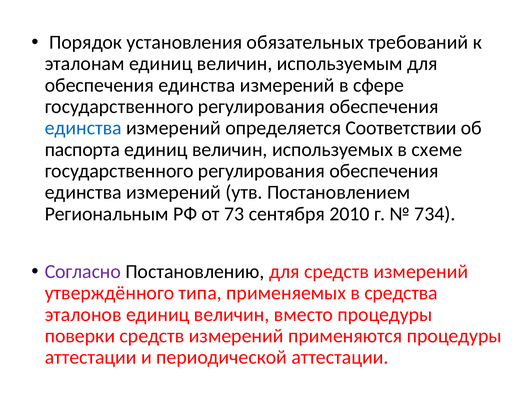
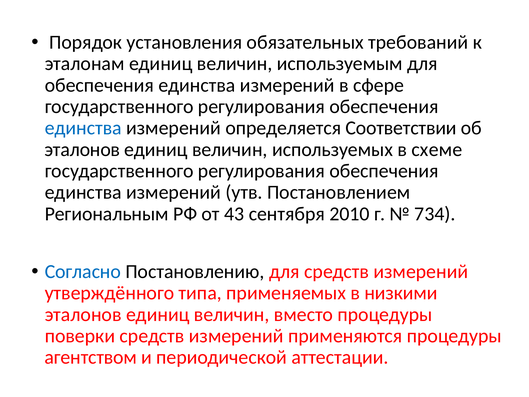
паспорта at (82, 149): паспорта -> эталонов
73: 73 -> 43
Согласно colour: purple -> blue
средства: средства -> низкими
аттестации at (91, 357): аттестации -> агентством
